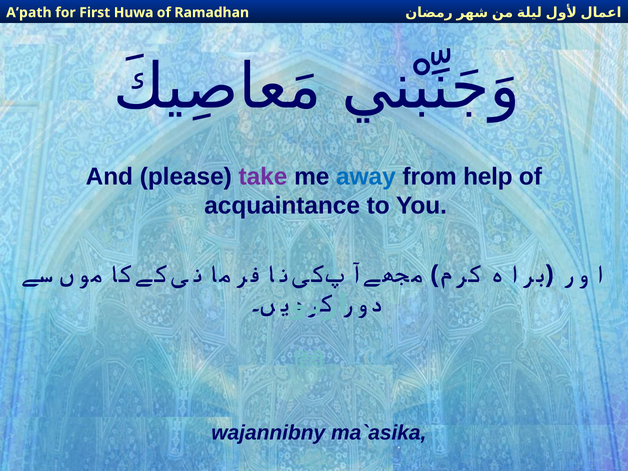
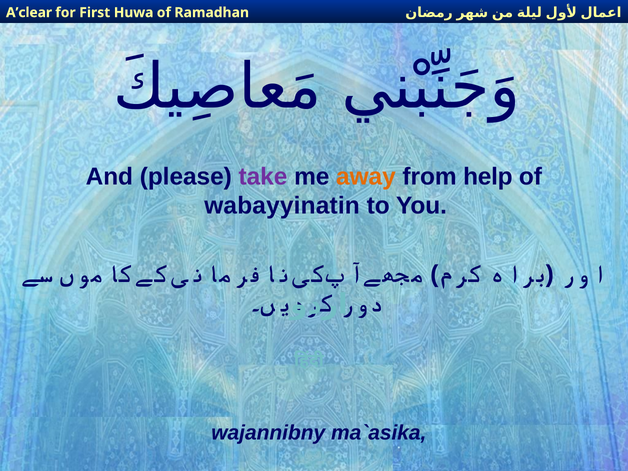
A’path: A’path -> A’clear
away colour: blue -> orange
acquaintance: acquaintance -> wabayyinatin
